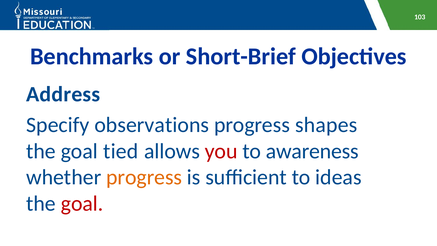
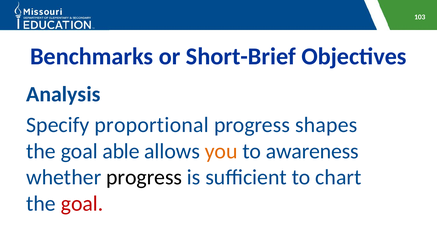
Address: Address -> Analysis
observations: observations -> proportional
tied: tied -> able
you colour: red -> orange
progress at (144, 177) colour: orange -> black
ideas: ideas -> chart
